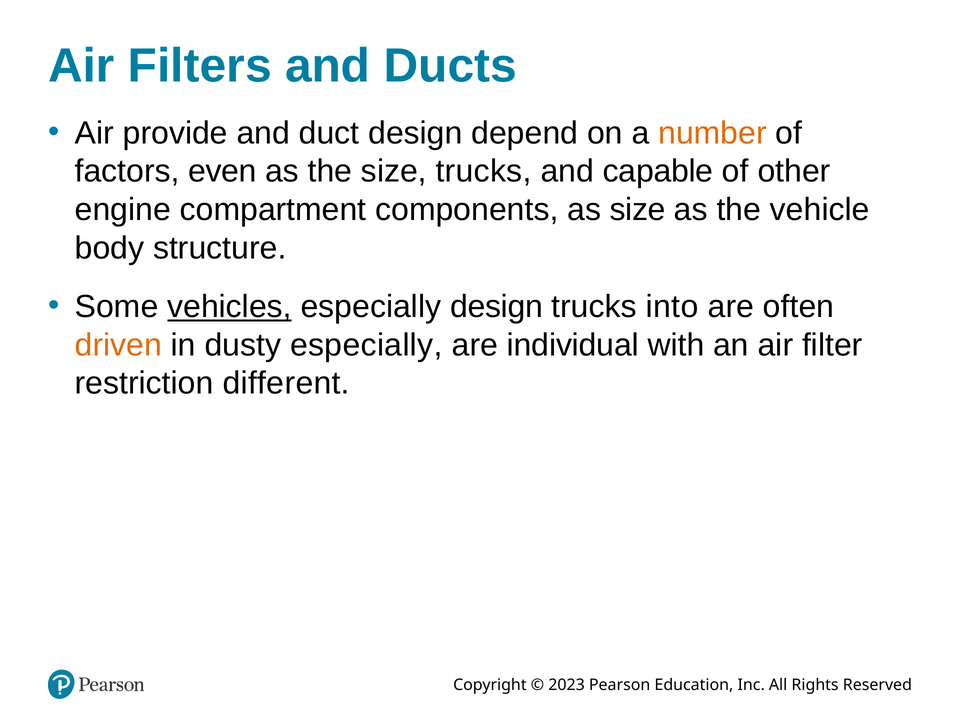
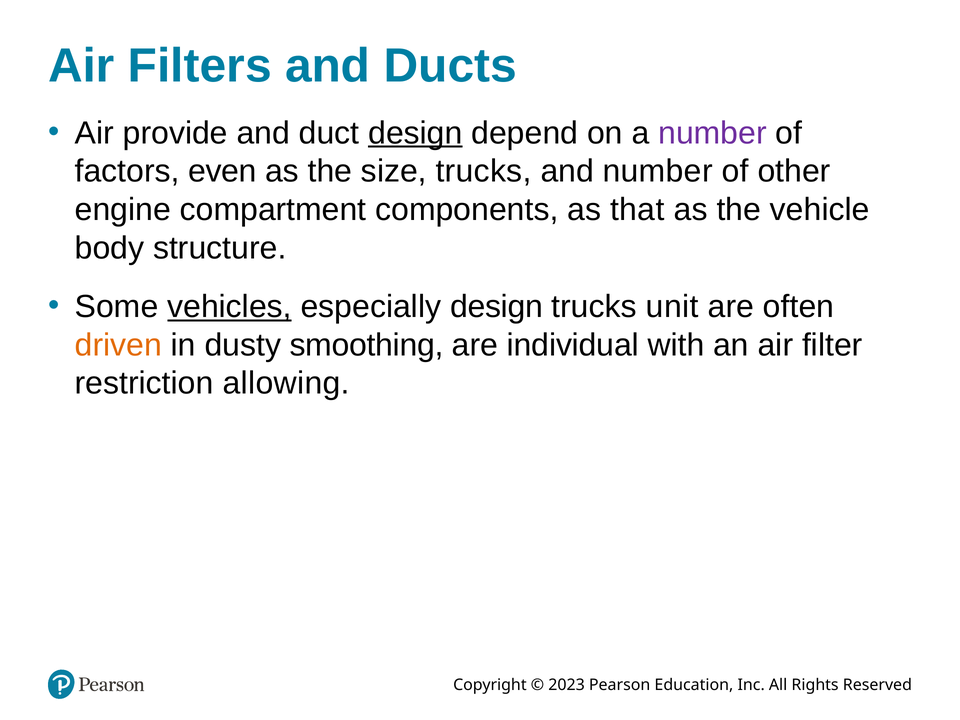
design at (415, 133) underline: none -> present
number at (712, 133) colour: orange -> purple
and capable: capable -> number
as size: size -> that
into: into -> unit
dusty especially: especially -> smoothing
different: different -> allowing
